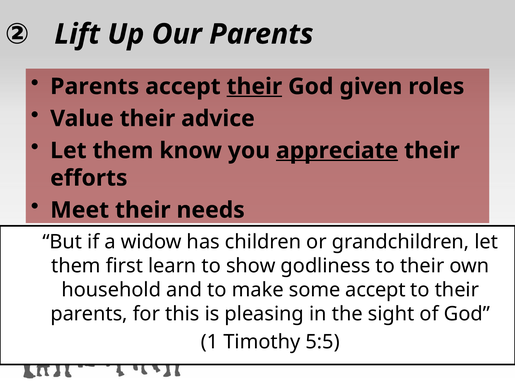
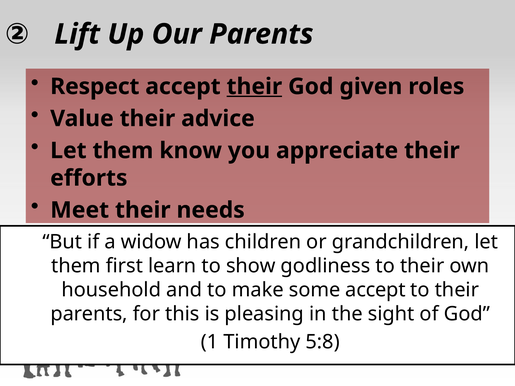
Parents at (95, 87): Parents -> Respect
appreciate underline: present -> none
5:5: 5:5 -> 5:8
